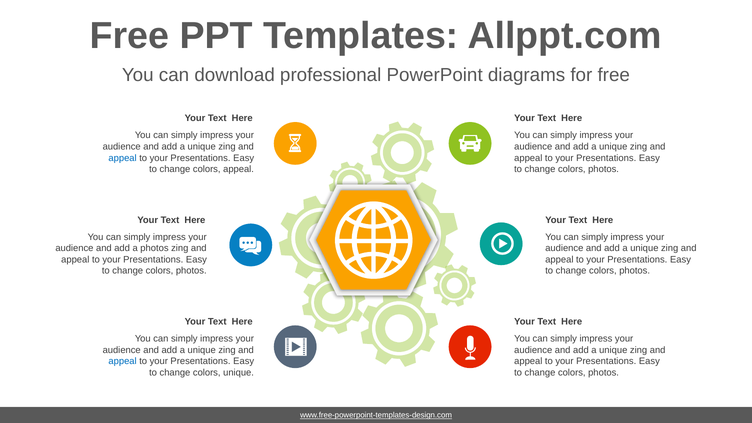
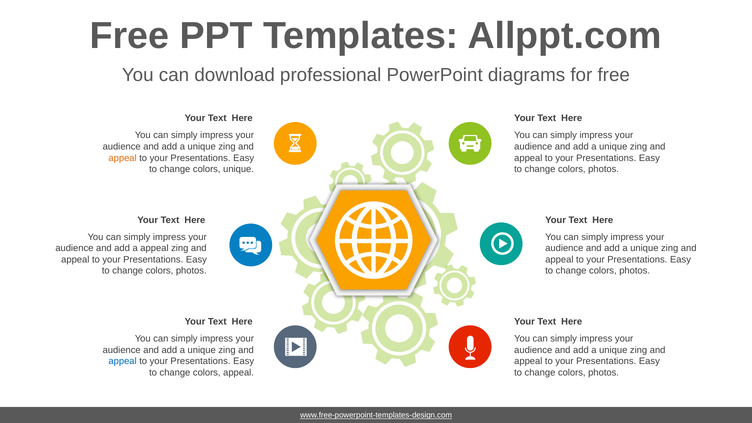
appeal at (123, 158) colour: blue -> orange
colors appeal: appeal -> unique
a photos: photos -> appeal
colors unique: unique -> appeal
